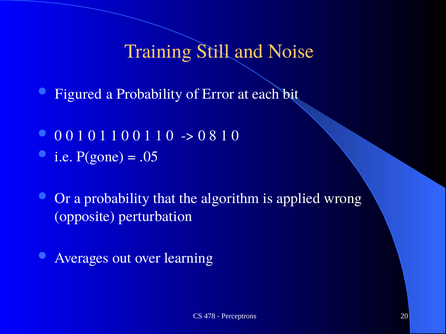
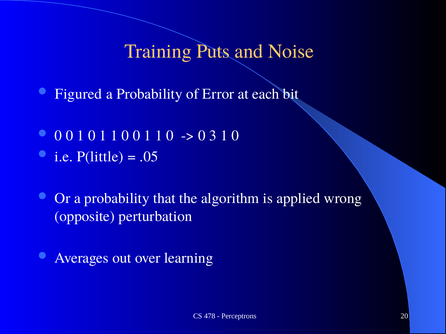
Still: Still -> Puts
8: 8 -> 3
P(gone: P(gone -> P(little
